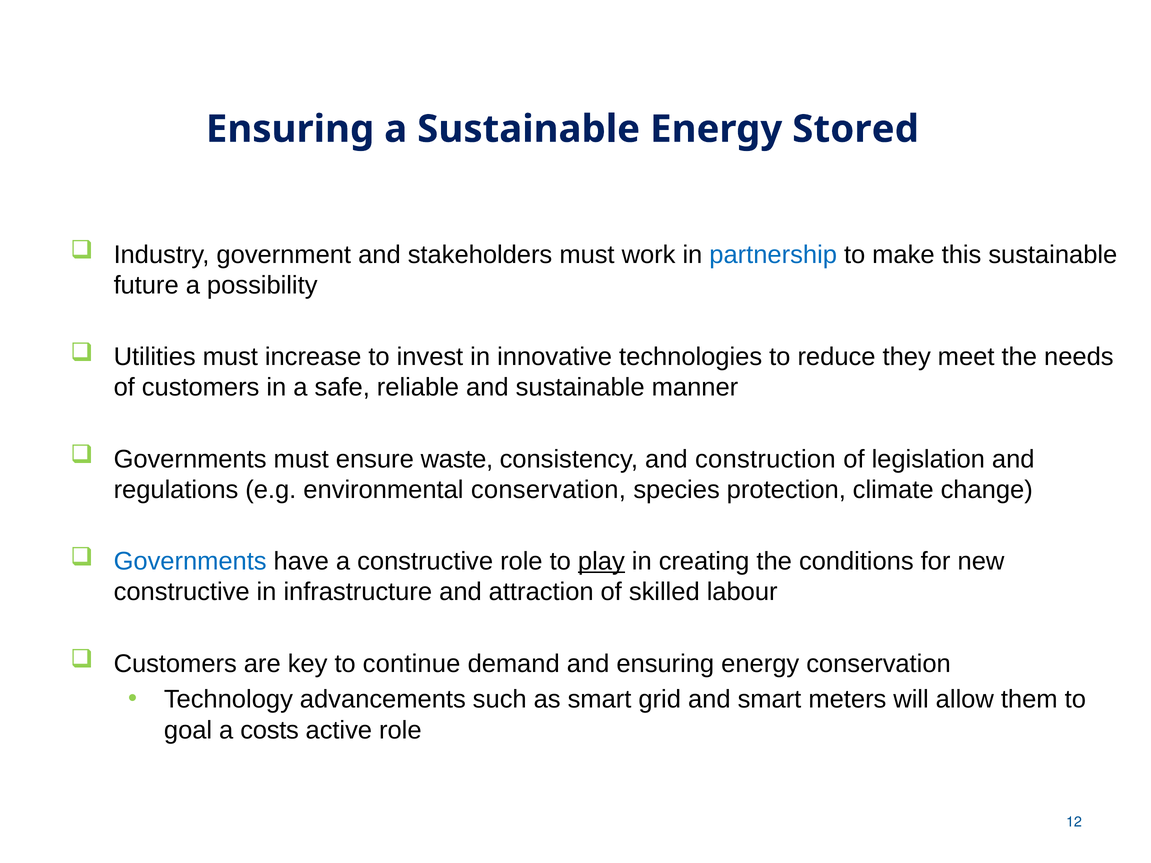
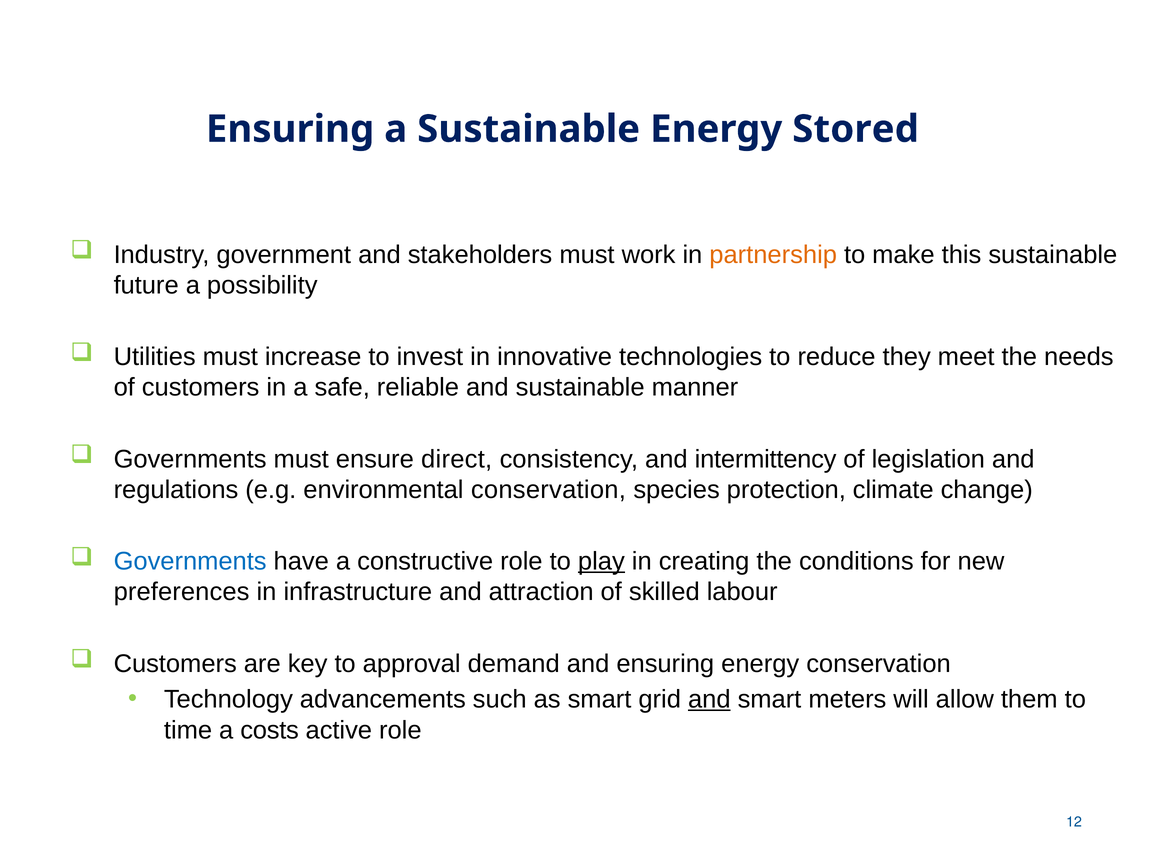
partnership colour: blue -> orange
waste: waste -> direct
construction: construction -> intermittency
constructive at (182, 592): constructive -> preferences
continue: continue -> approval
and at (709, 700) underline: none -> present
goal: goal -> time
